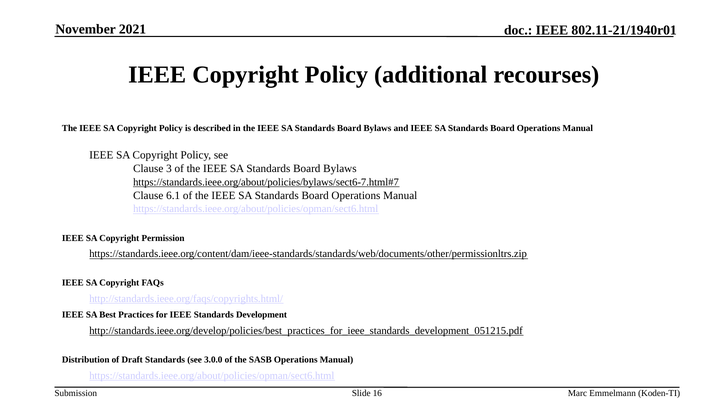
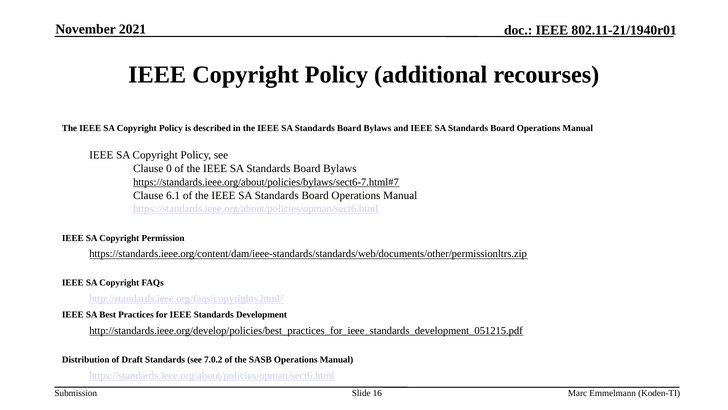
3: 3 -> 0
3.0.0: 3.0.0 -> 7.0.2
